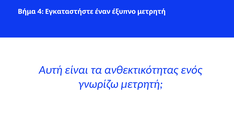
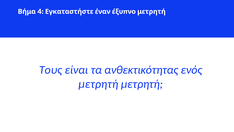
Αυτή: Αυτή -> Τους
γνωρίζω at (98, 84): γνωρίζω -> μετρητή
